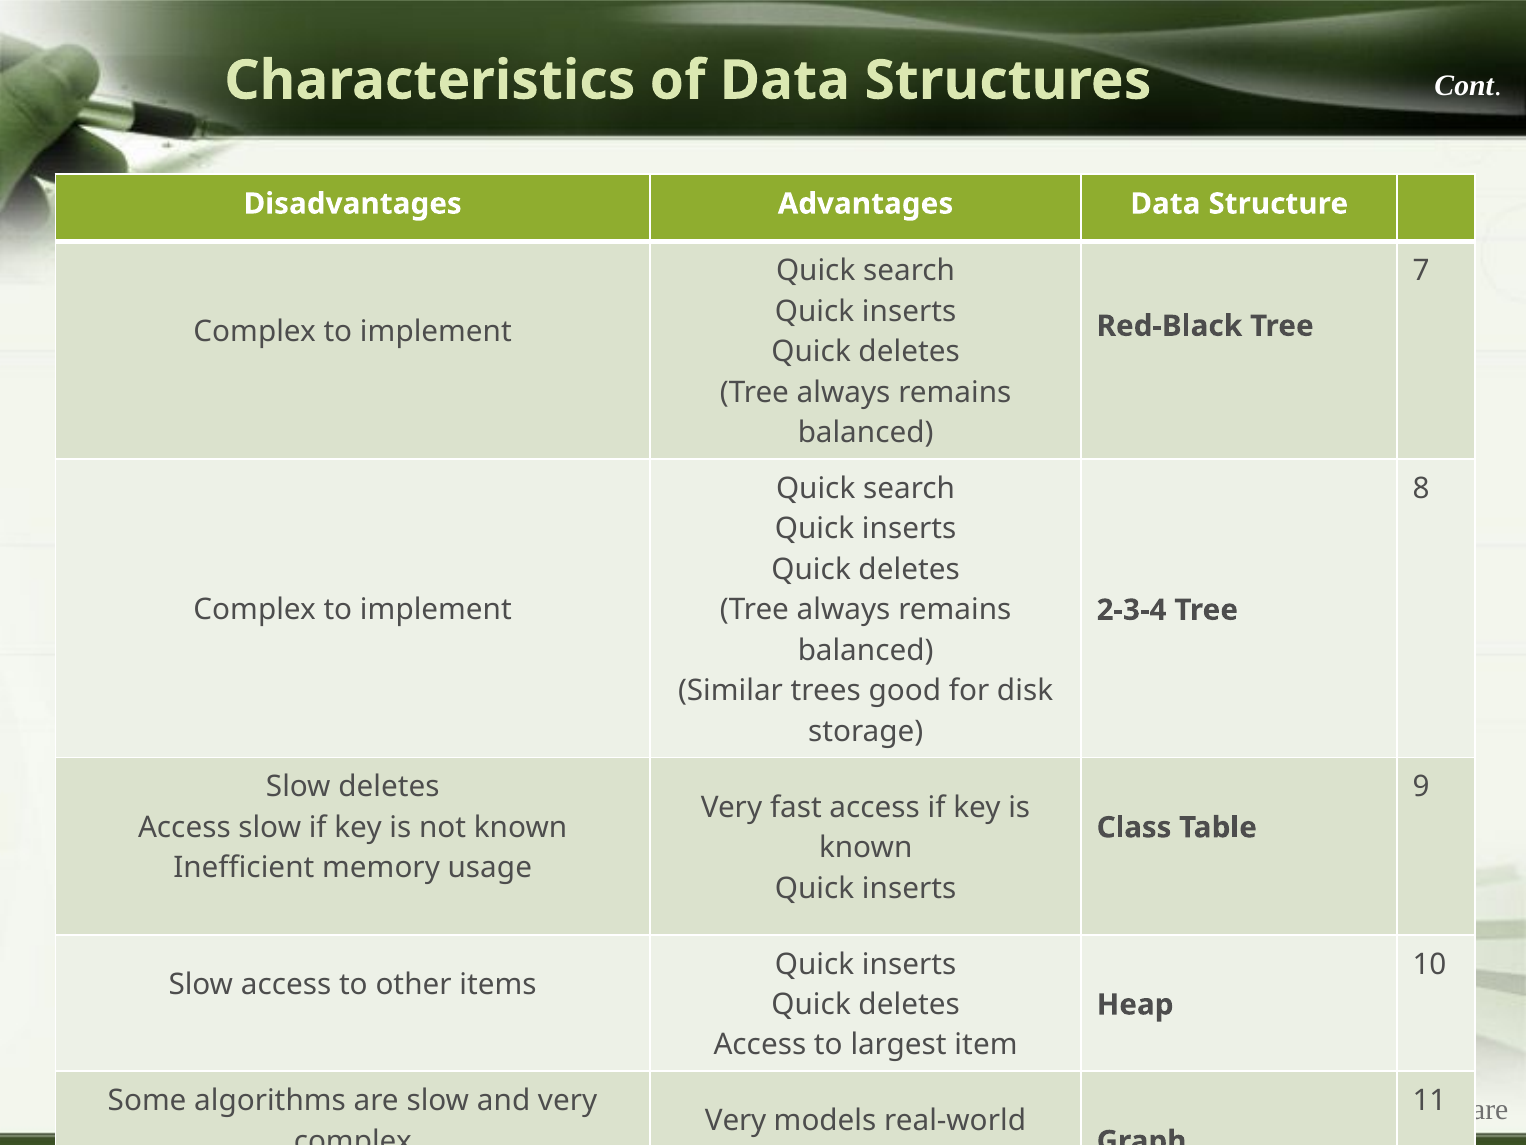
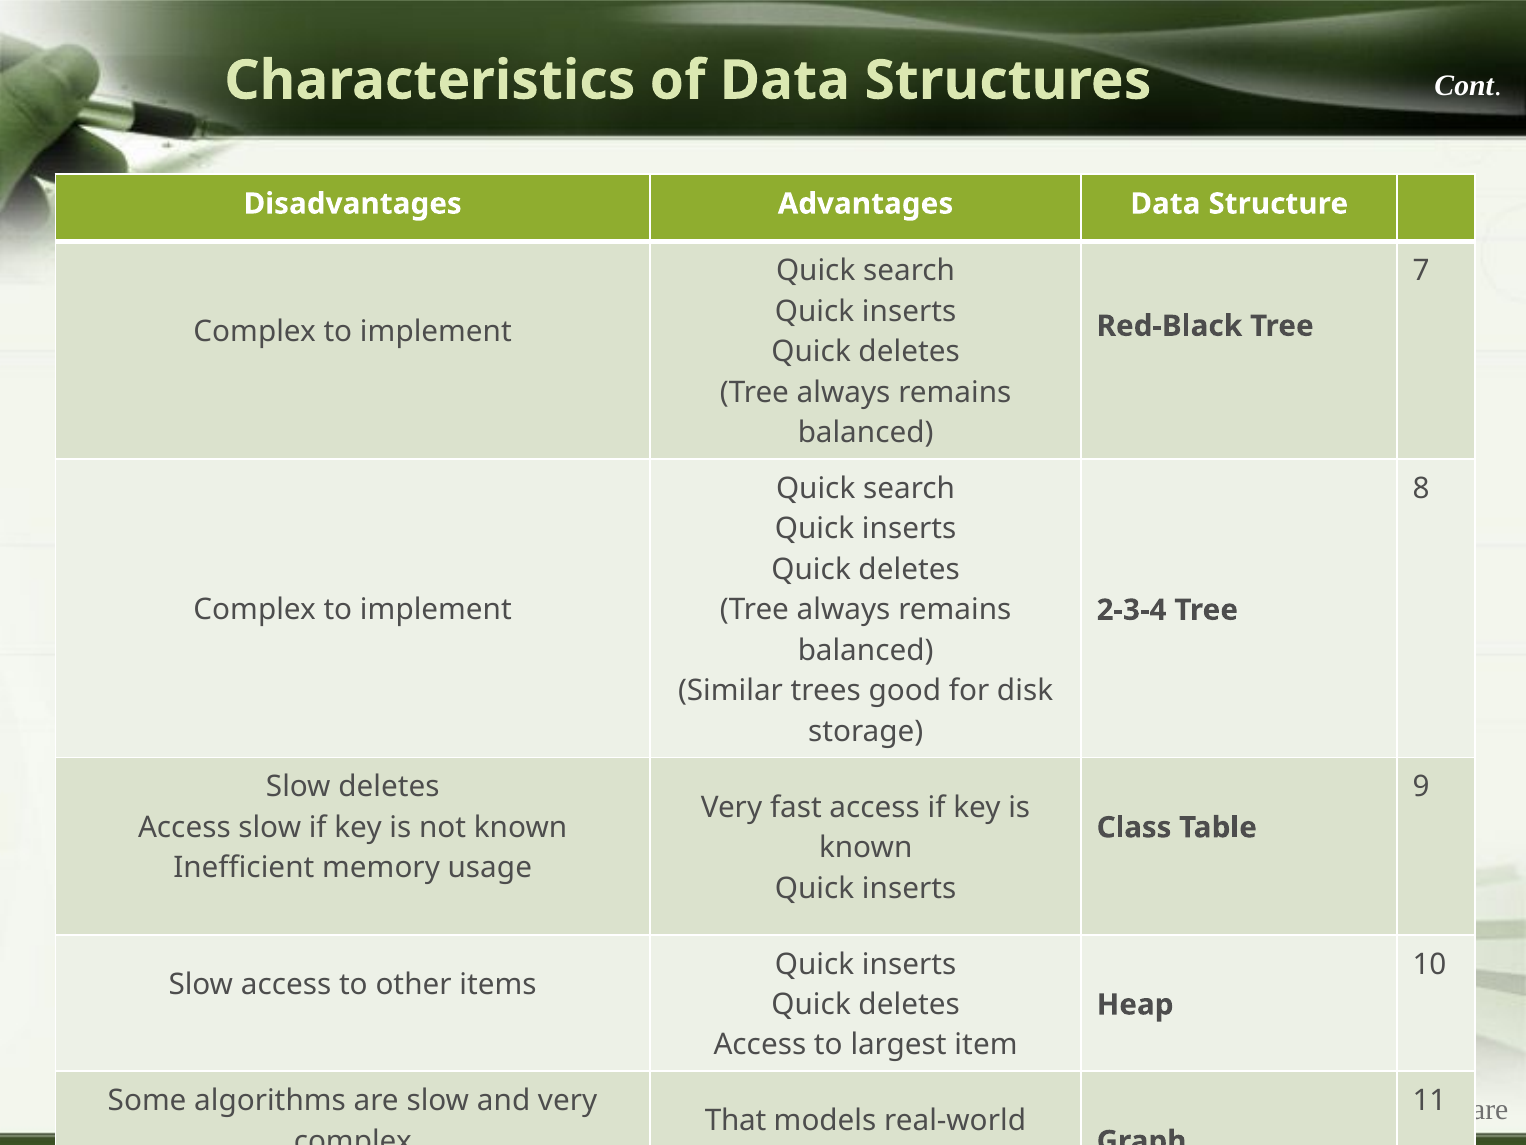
Very at (736, 1121): Very -> That
